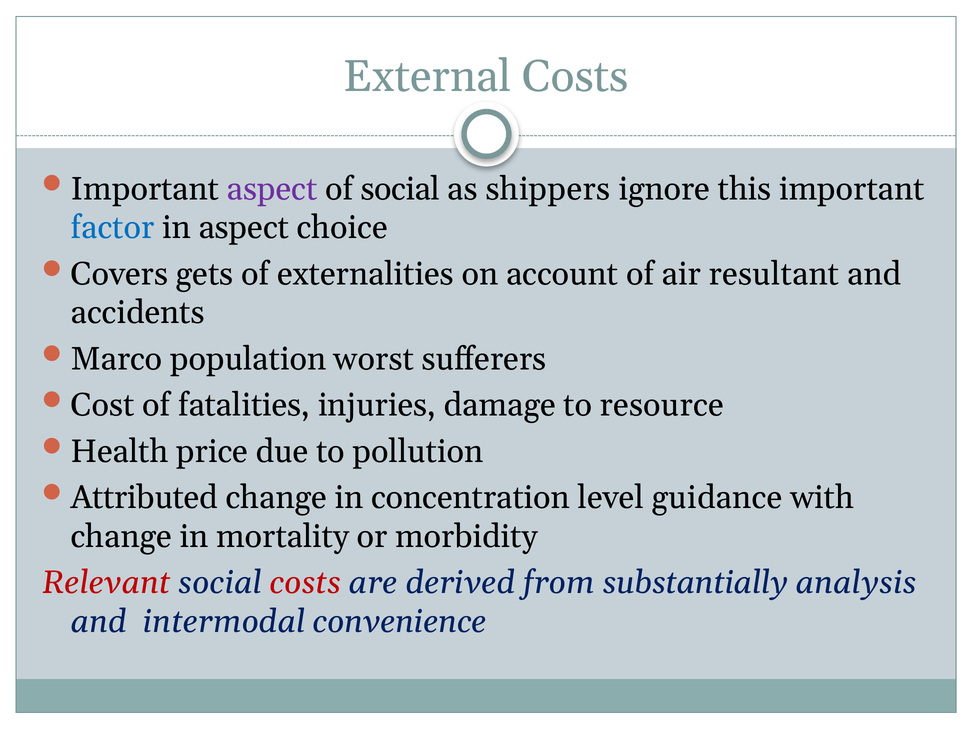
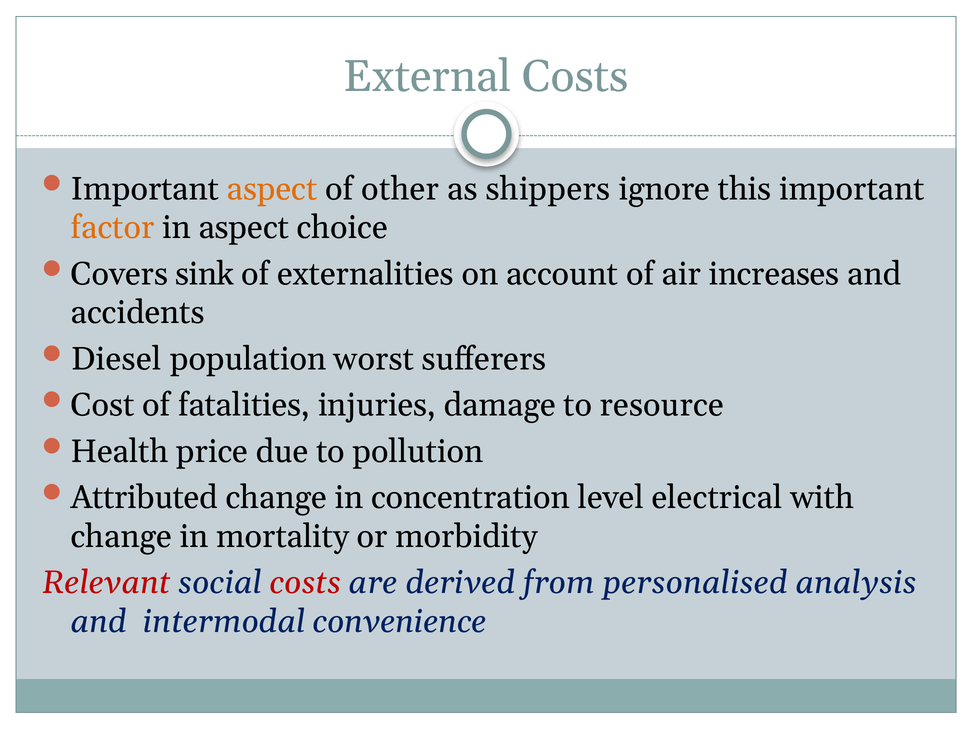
aspect at (272, 189) colour: purple -> orange
of social: social -> other
factor colour: blue -> orange
gets: gets -> sink
resultant: resultant -> increases
Marco: Marco -> Diesel
guidance: guidance -> electrical
substantially: substantially -> personalised
